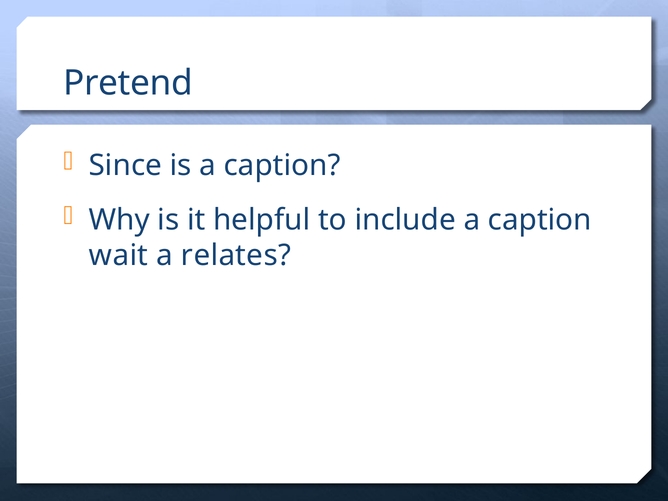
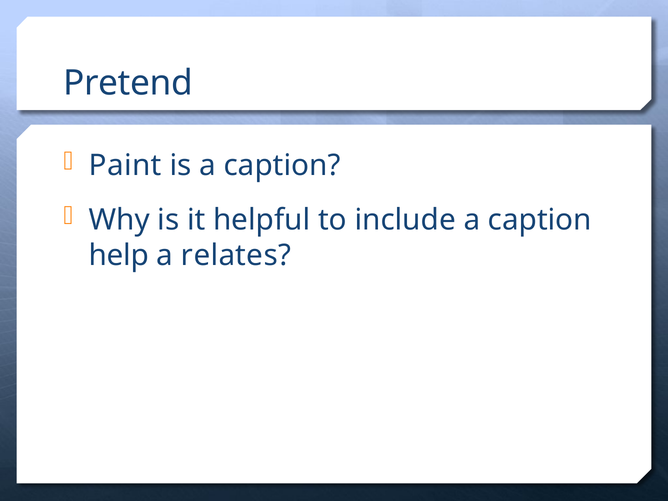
Since: Since -> Paint
wait: wait -> help
